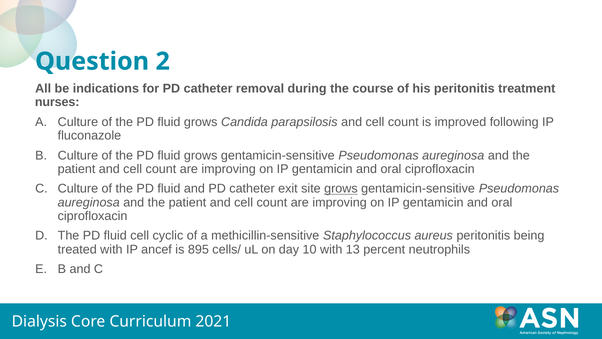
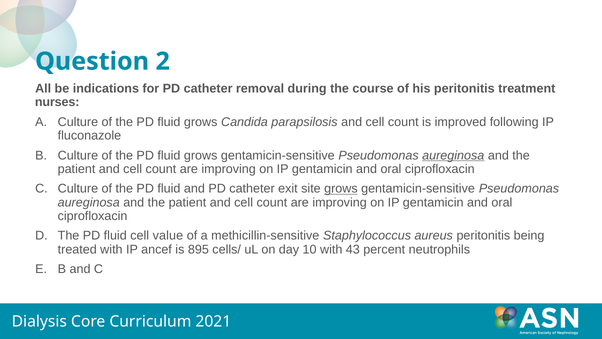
aureginosa at (453, 155) underline: none -> present
cyclic: cyclic -> value
13: 13 -> 43
